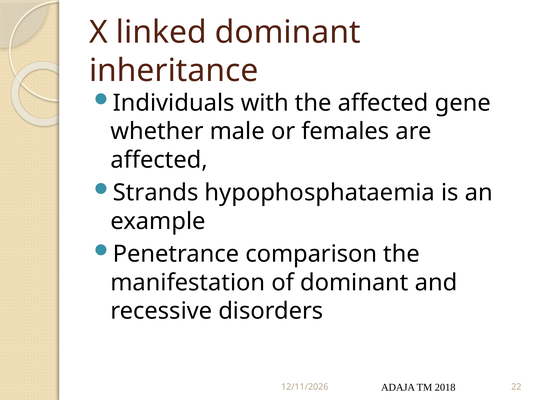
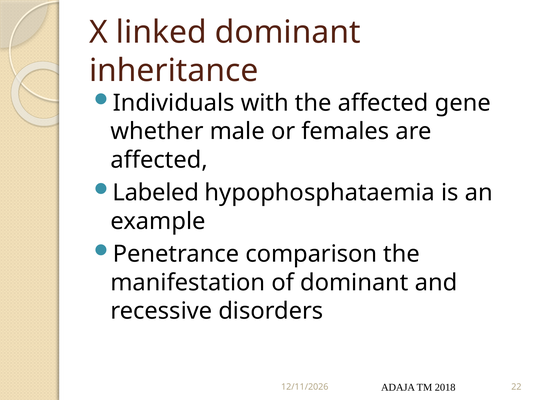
Strands: Strands -> Labeled
